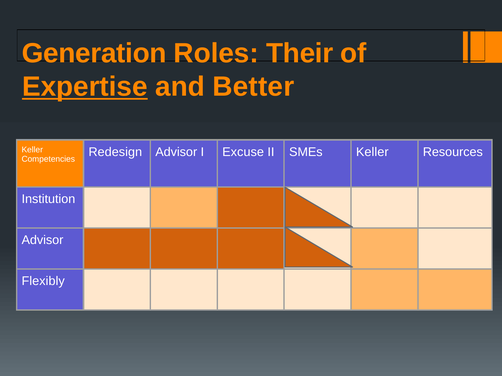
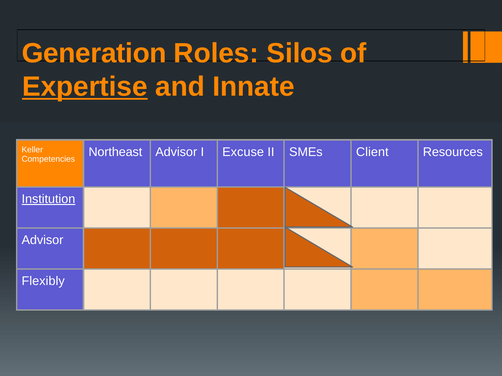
Their: Their -> Silos
Better: Better -> Innate
Redesign: Redesign -> Northeast
SMEs Keller: Keller -> Client
Institution underline: none -> present
